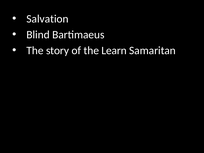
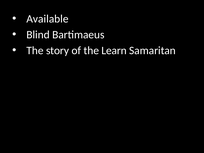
Salvation: Salvation -> Available
